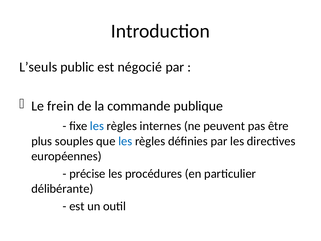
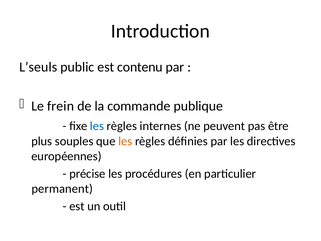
négocié: négocié -> contenu
les at (125, 141) colour: blue -> orange
délibérante: délibérante -> permanent
